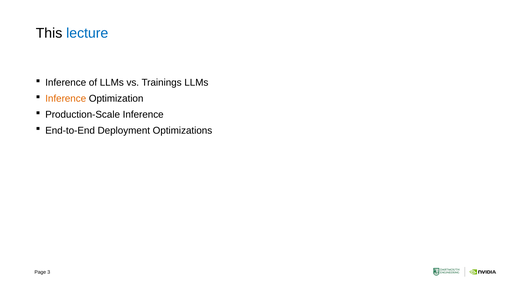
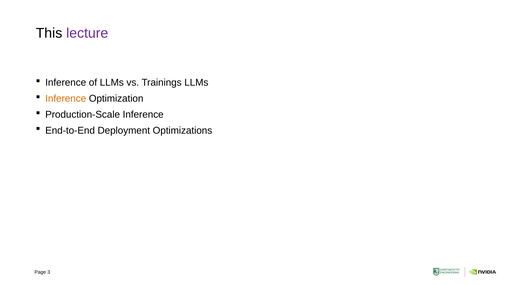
lecture colour: blue -> purple
